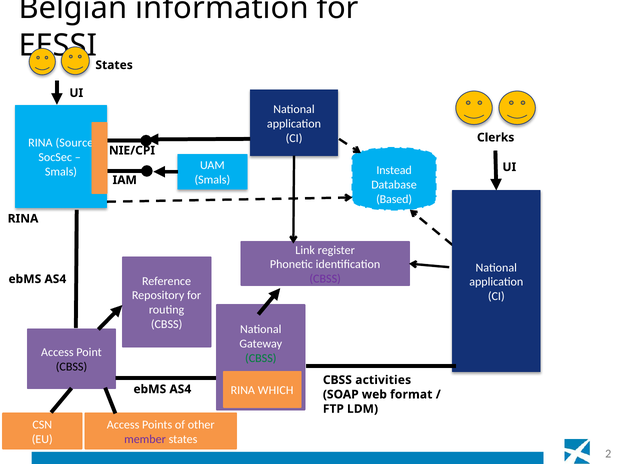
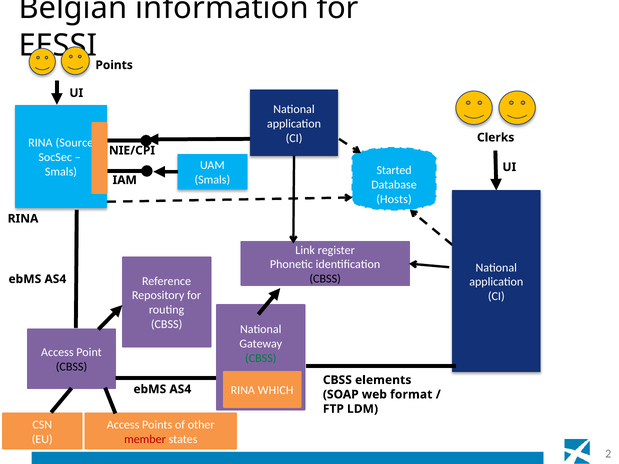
States at (114, 65): States -> Points
Instead: Instead -> Started
Based: Based -> Hosts
CBSS at (325, 279) colour: purple -> black
activities: activities -> elements
member colour: purple -> red
